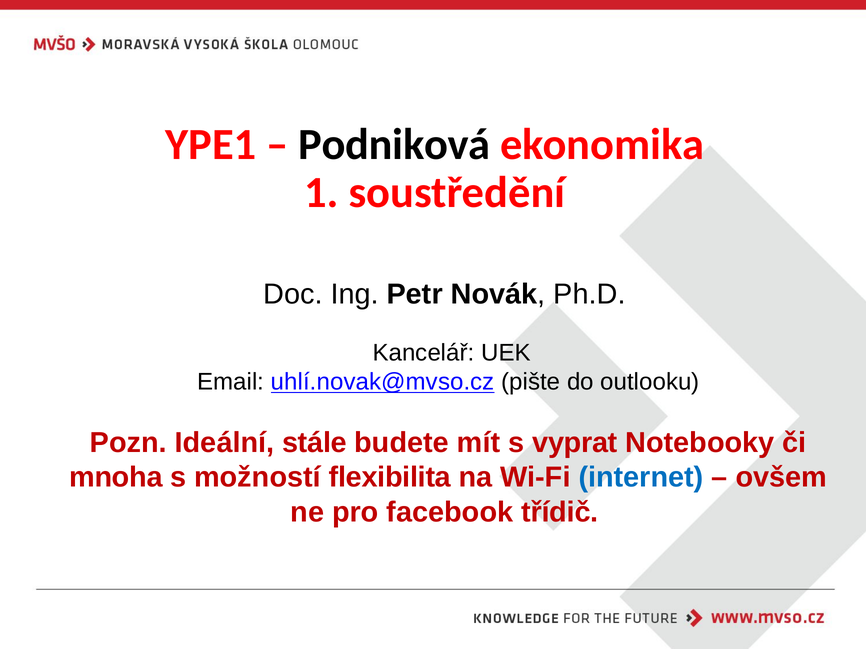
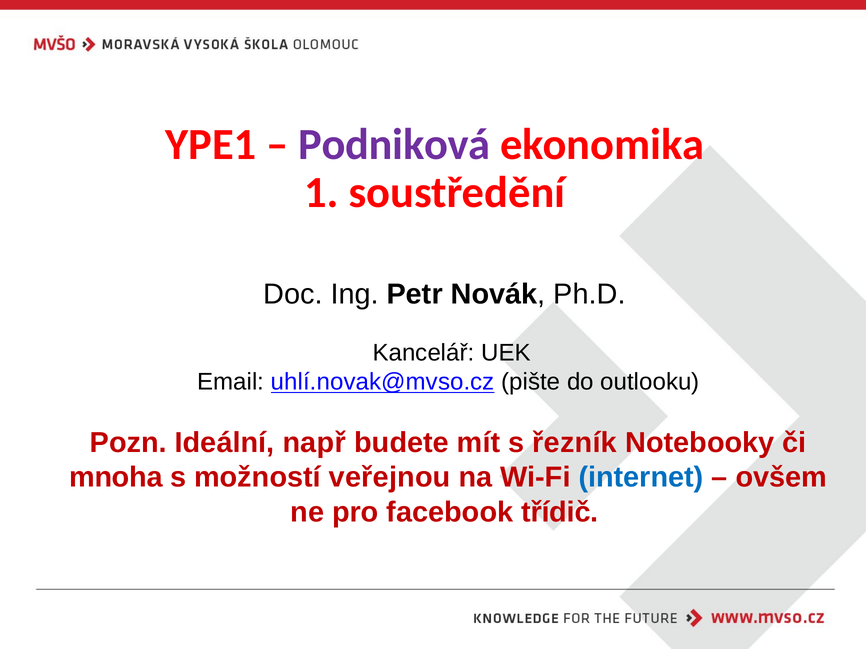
Podniková colour: black -> purple
stále: stále -> např
vyprat: vyprat -> řezník
flexibilita: flexibilita -> veřejnou
